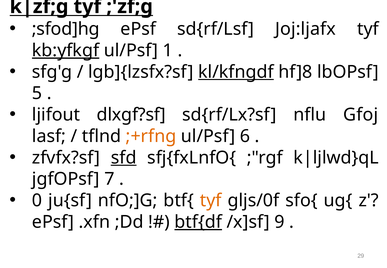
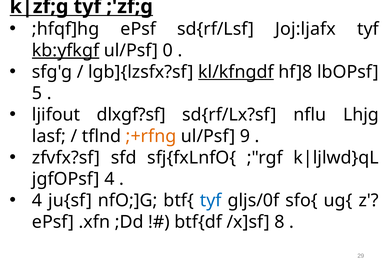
;sfod]hg: ;sfod]hg -> ;hfqf]hg
1: 1 -> 0
Gfoj: Gfoj -> Lhjg
6: 6 -> 9
sfd underline: present -> none
jgfOPsf 7: 7 -> 4
0 at (37, 200): 0 -> 4
tyf at (211, 200) colour: orange -> blue
btf{df underline: present -> none
9: 9 -> 8
